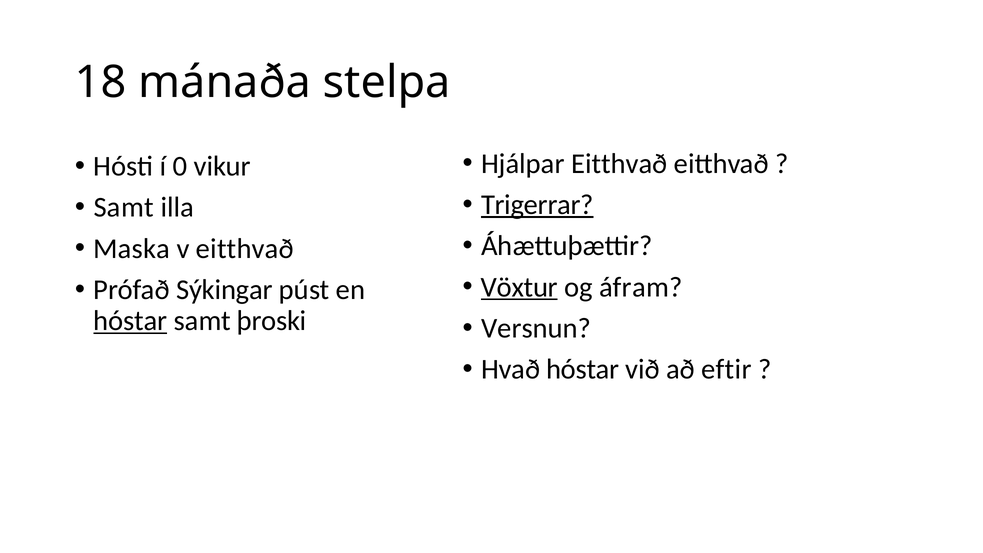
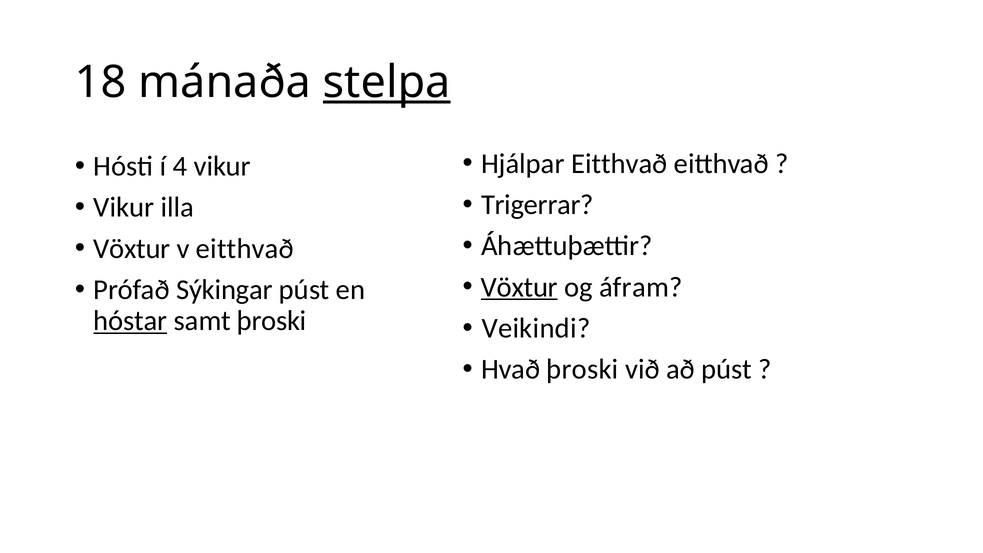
stelpa underline: none -> present
0: 0 -> 4
Trigerrar underline: present -> none
Samt at (124, 207): Samt -> Vikur
Maska at (132, 249): Maska -> Vöxtur
Versnun: Versnun -> Veikindi
Hvað hóstar: hóstar -> þroski
að eftir: eftir -> púst
